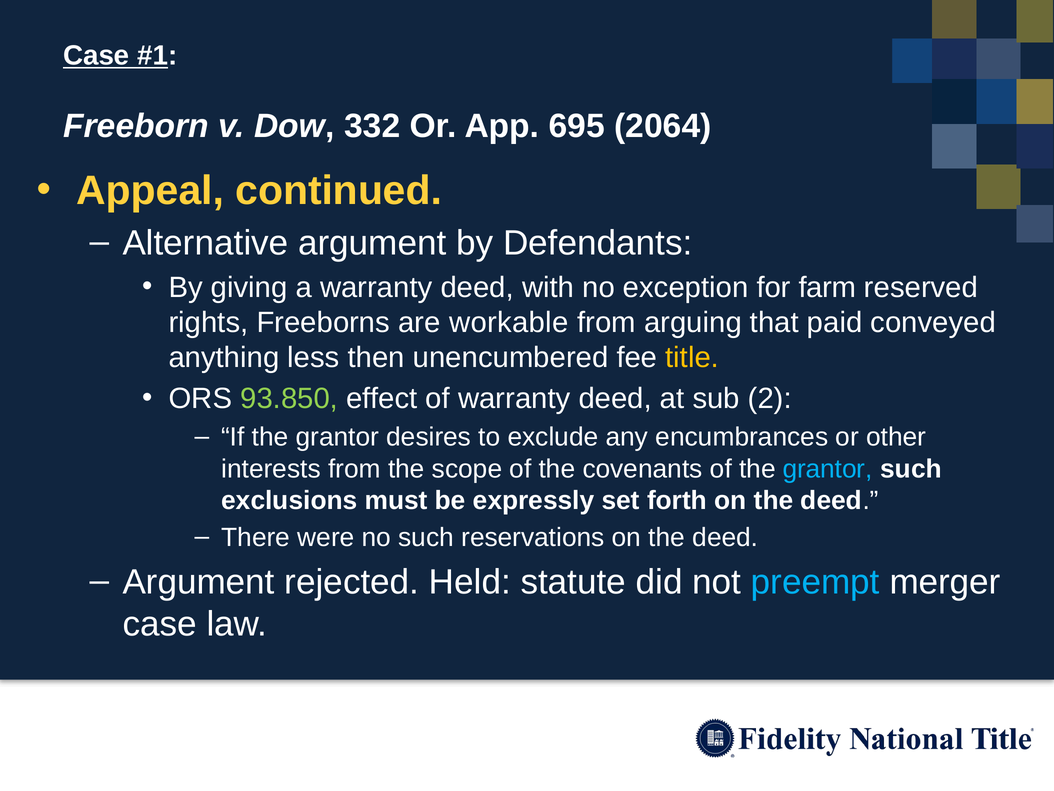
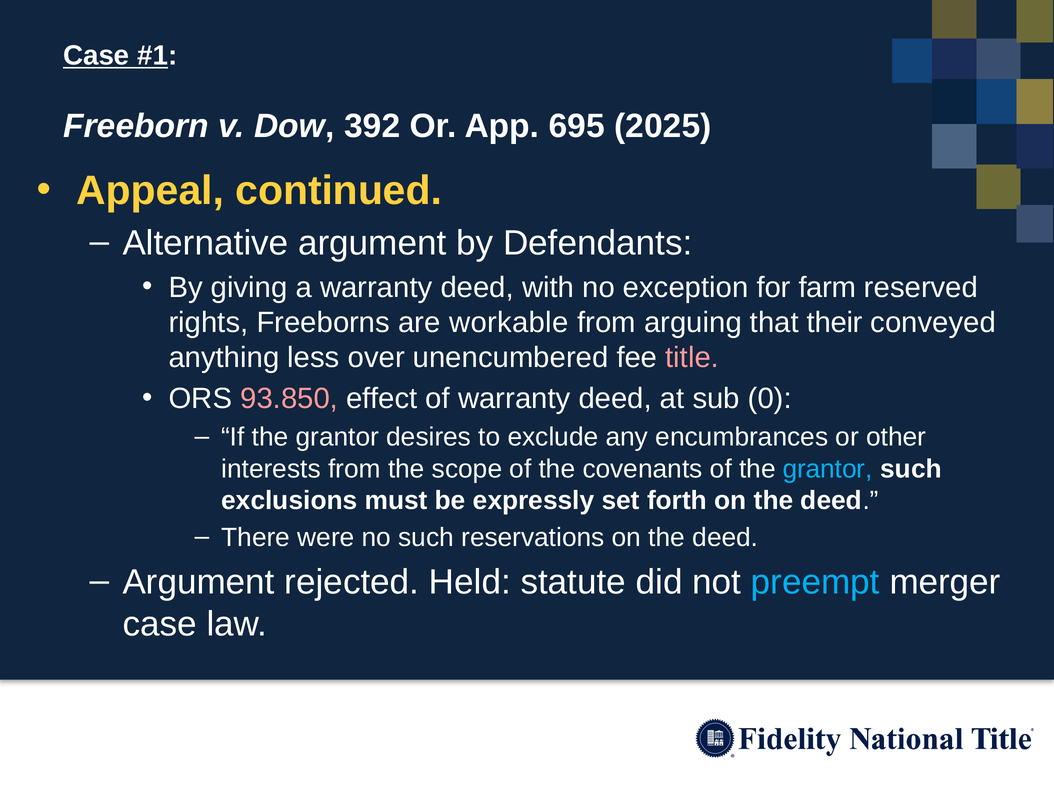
332: 332 -> 392
2064: 2064 -> 2025
paid: paid -> their
then: then -> over
title colour: yellow -> pink
93.850 colour: light green -> pink
2: 2 -> 0
